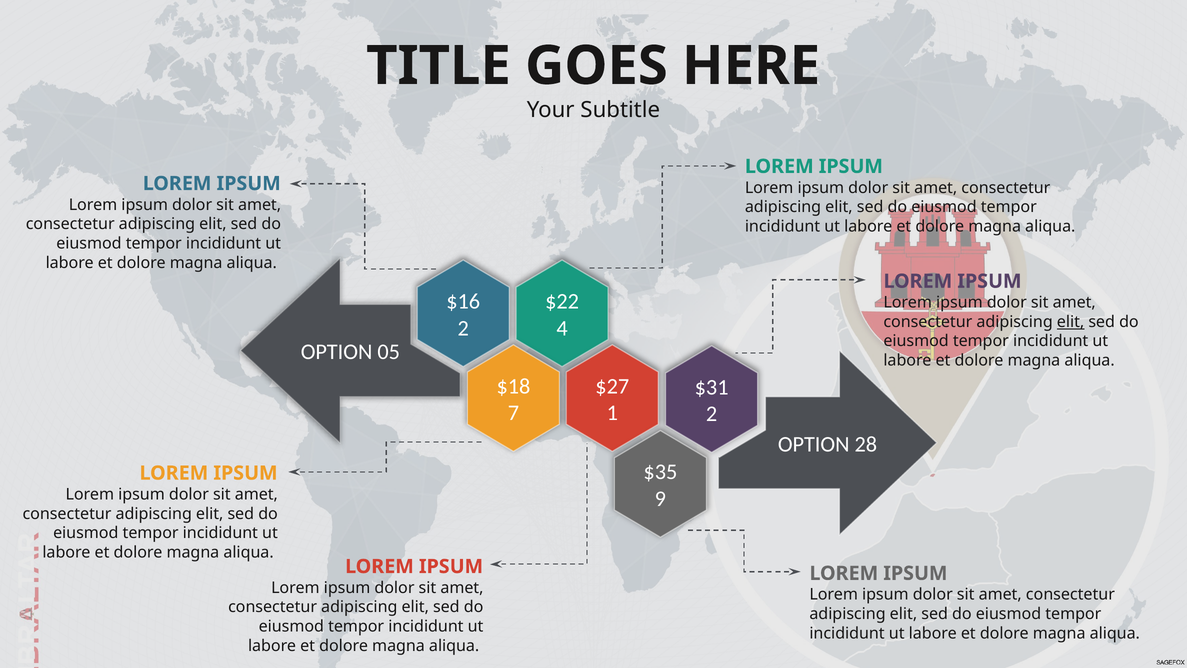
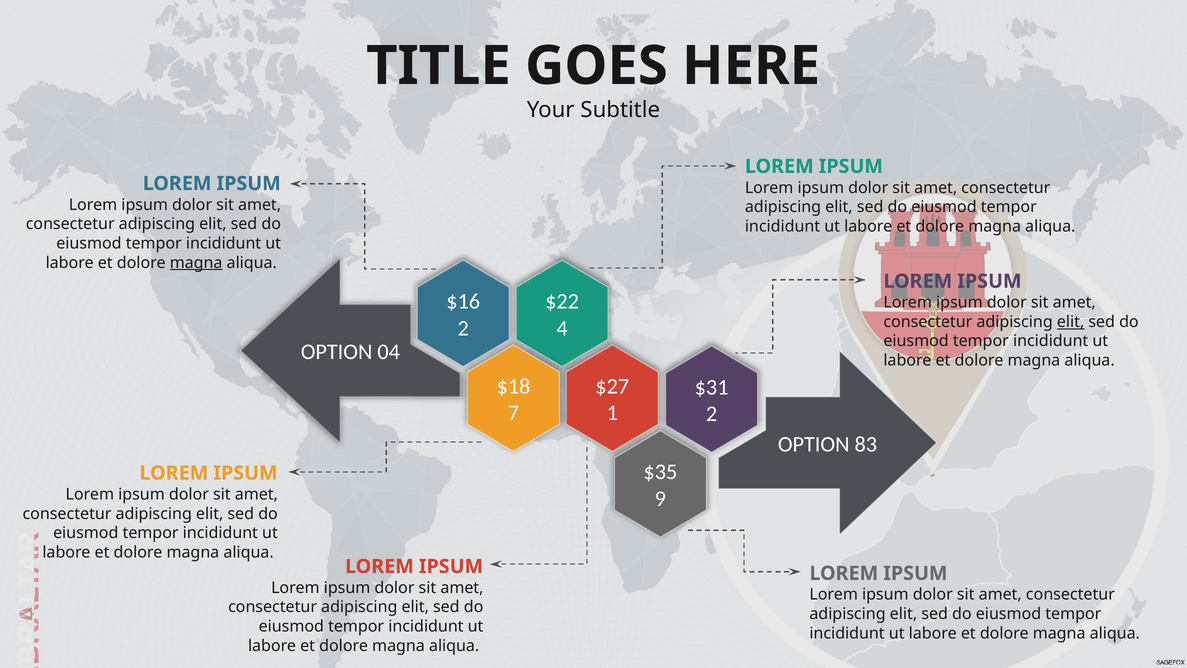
magna at (196, 263) underline: none -> present
05: 05 -> 04
28: 28 -> 83
